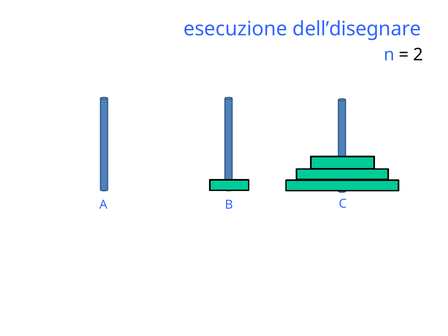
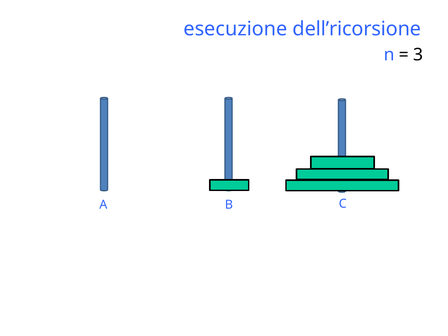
dell’disegnare: dell’disegnare -> dell’ricorsione
2: 2 -> 3
